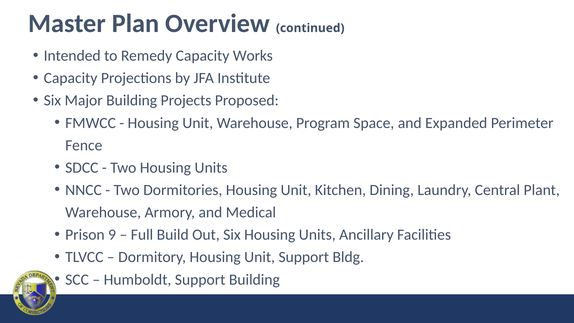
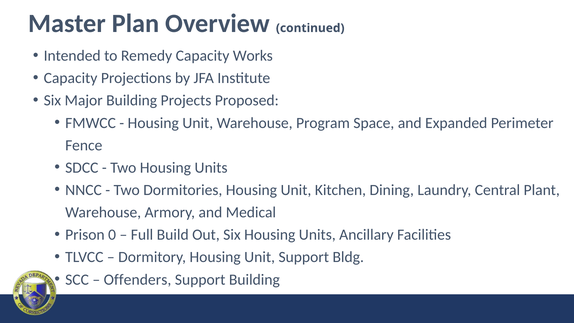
9: 9 -> 0
Humboldt: Humboldt -> Offenders
